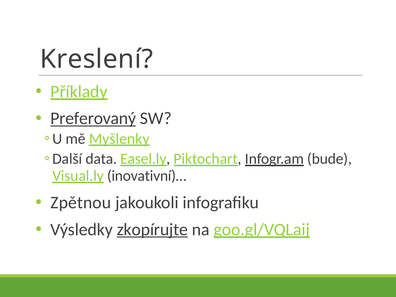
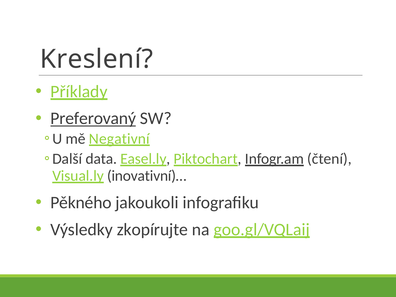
Myšlenky: Myšlenky -> Negativní
bude: bude -> čtení
Zpětnou: Zpětnou -> Pěkného
zkopírujte underline: present -> none
